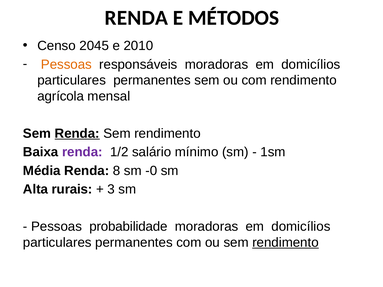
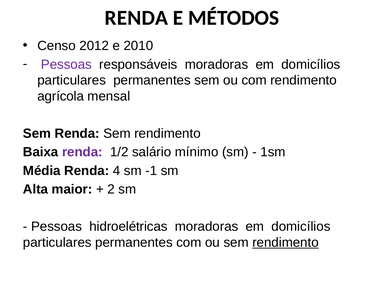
2045: 2045 -> 2012
Pessoas at (66, 64) colour: orange -> purple
Renda at (77, 134) underline: present -> none
8: 8 -> 4
-0: -0 -> -1
rurais: rurais -> maior
3: 3 -> 2
probabilidade: probabilidade -> hidroelétricas
